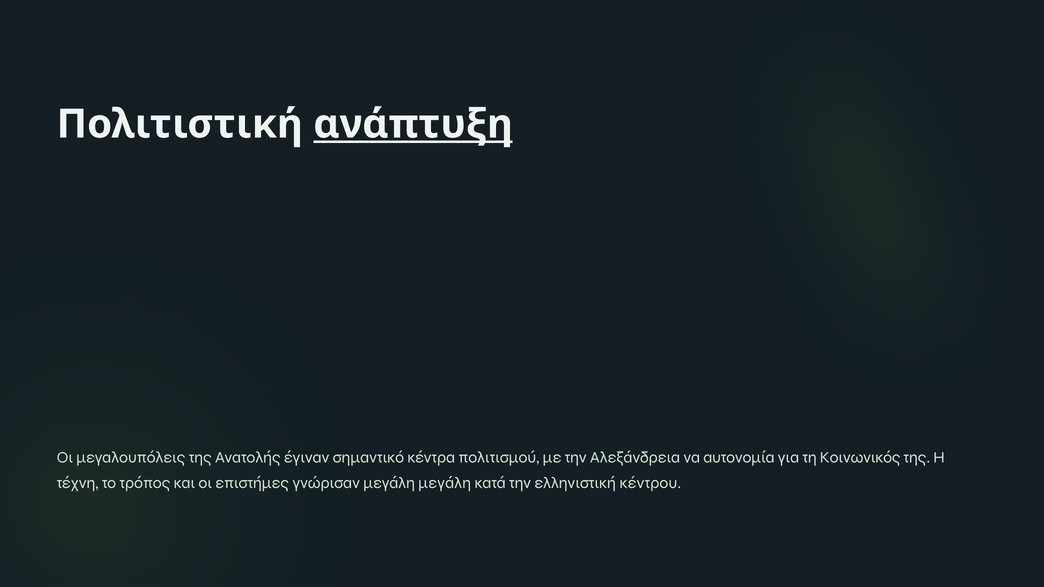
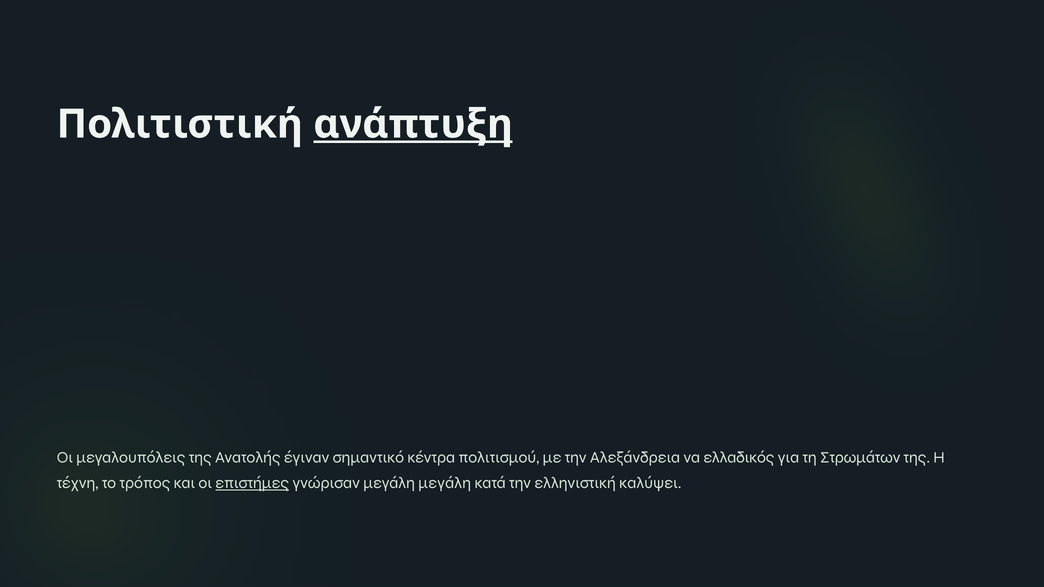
αυτονομία: αυτονομία -> ελλαδικός
Κοινωνικός: Κοινωνικός -> Στρωμάτων
επιστήμες underline: none -> present
κέντρου: κέντρου -> καλύψει
